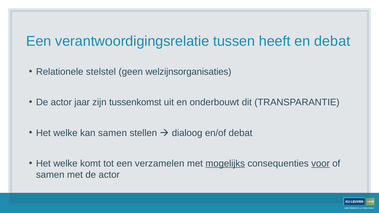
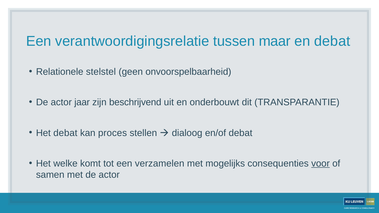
heeft: heeft -> maar
welzijnsorganisaties: welzijnsorganisaties -> onvoorspelbaarheid
tussenkomst: tussenkomst -> beschrijvend
welke at (65, 133): welke -> debat
kan samen: samen -> proces
mogelijks underline: present -> none
